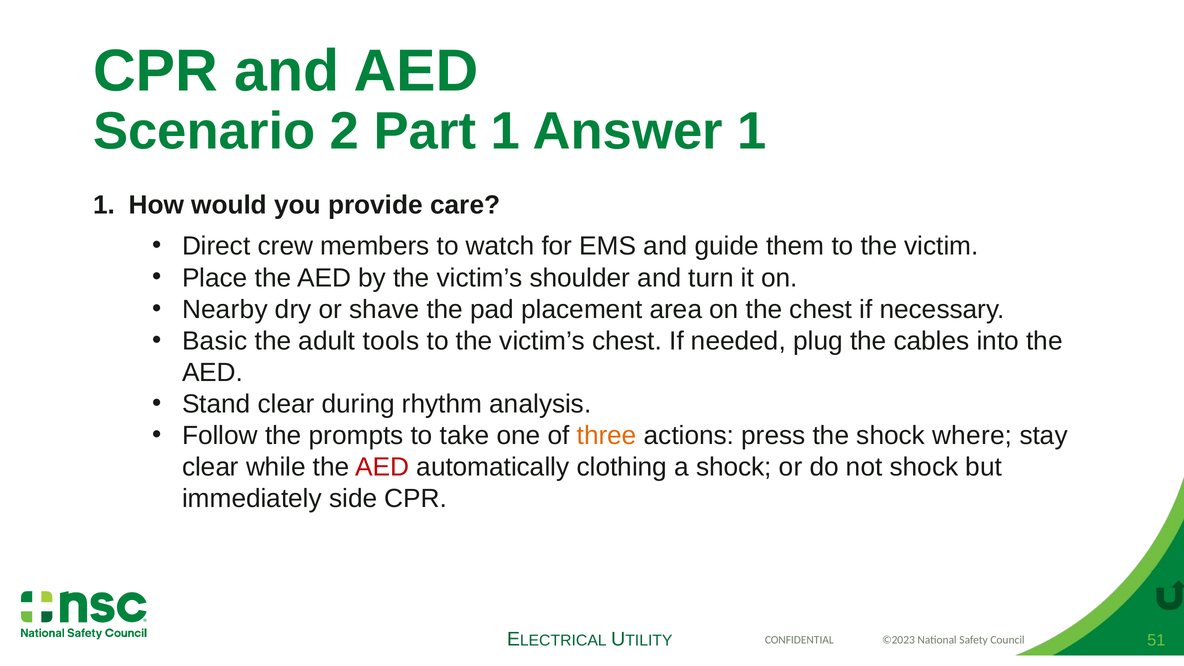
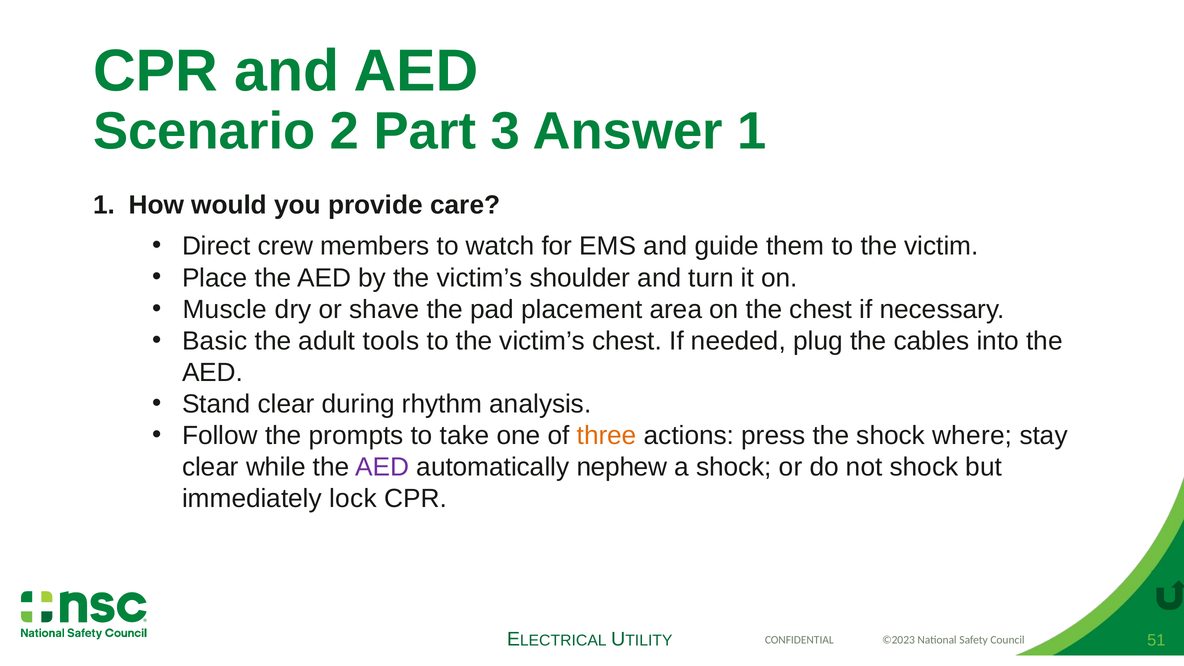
Part 1: 1 -> 3
Nearby: Nearby -> Muscle
AED at (382, 467) colour: red -> purple
clothing: clothing -> nephew
side: side -> lock
